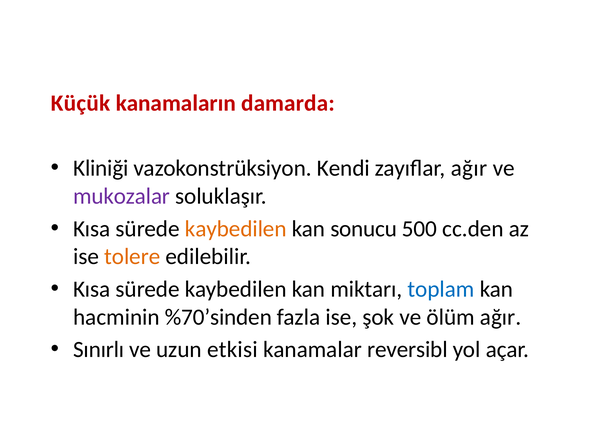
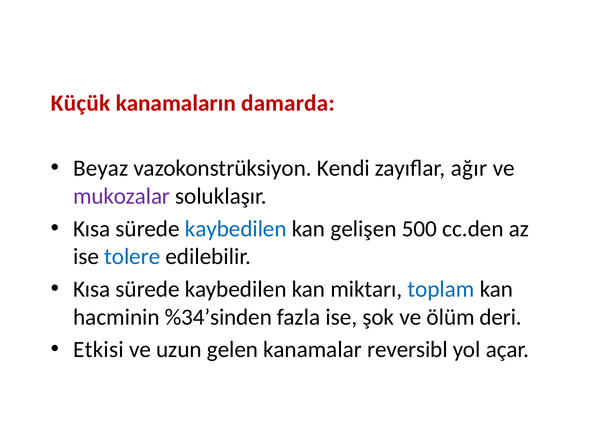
Kliniği: Kliniği -> Beyaz
kaybedilen at (236, 229) colour: orange -> blue
sonucu: sonucu -> gelişen
tolere colour: orange -> blue
%70’sinden: %70’sinden -> %34’sinden
ölüm ağır: ağır -> deri
Sınırlı: Sınırlı -> Etkisi
etkisi: etkisi -> gelen
